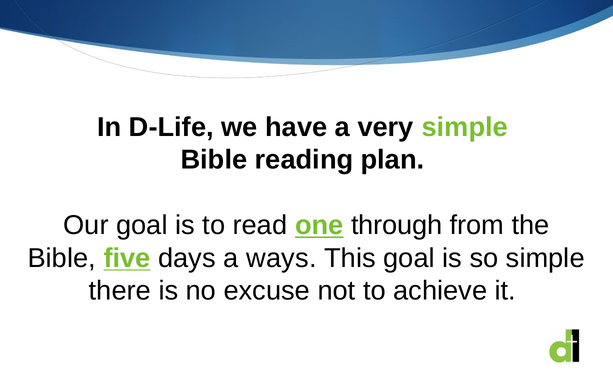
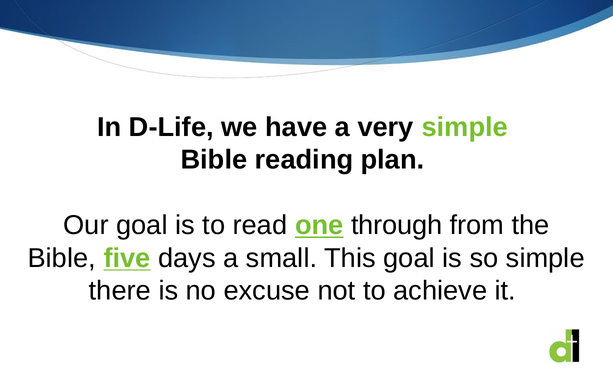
ways: ways -> small
